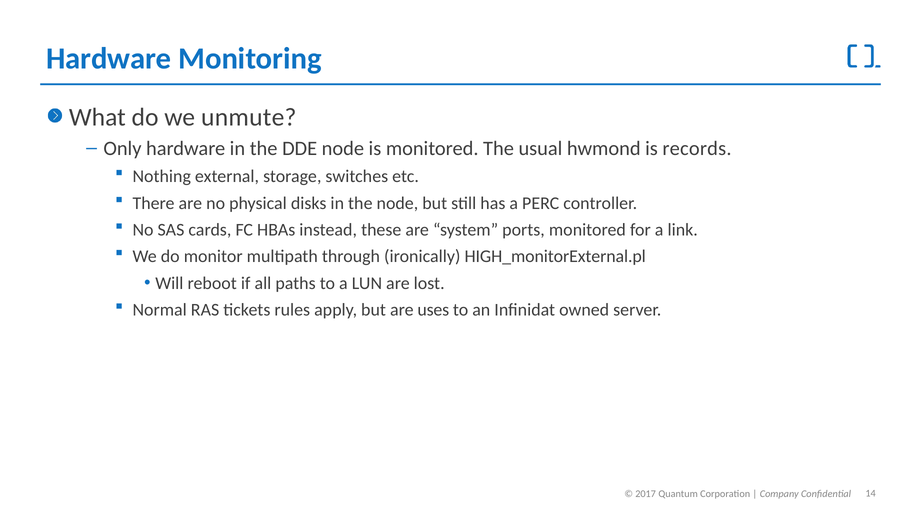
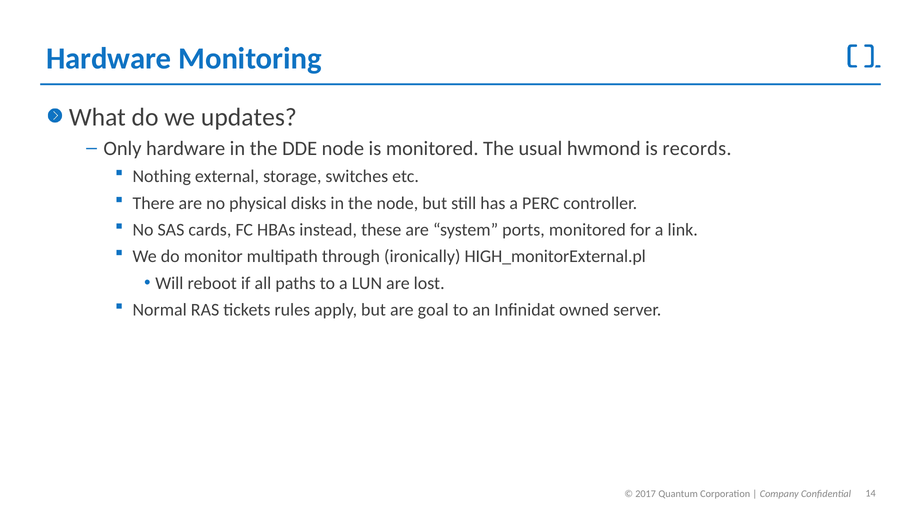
unmute: unmute -> updates
uses: uses -> goal
